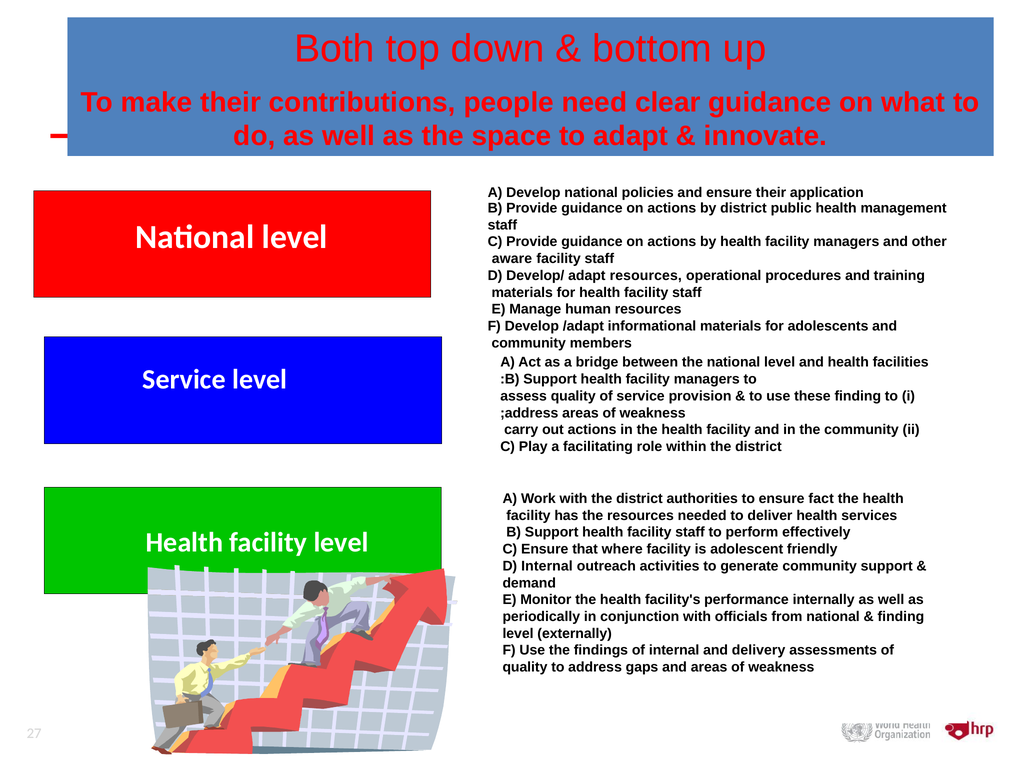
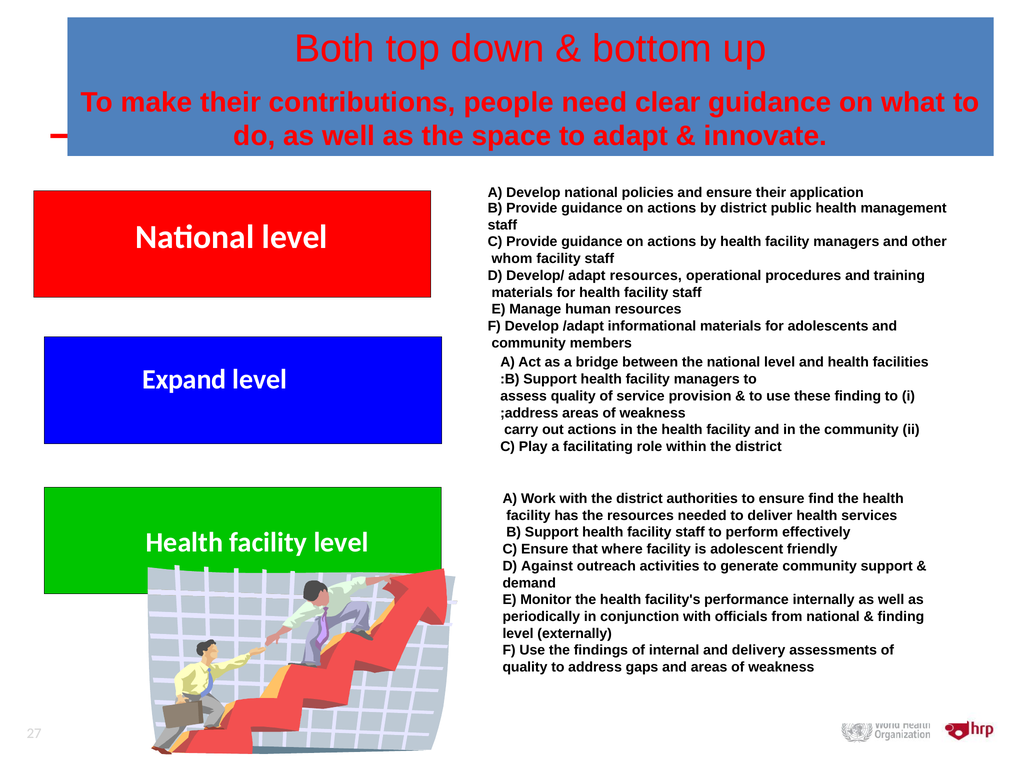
aware: aware -> whom
Service at (184, 379): Service -> Expand
fact: fact -> find
D Internal: Internal -> Against
